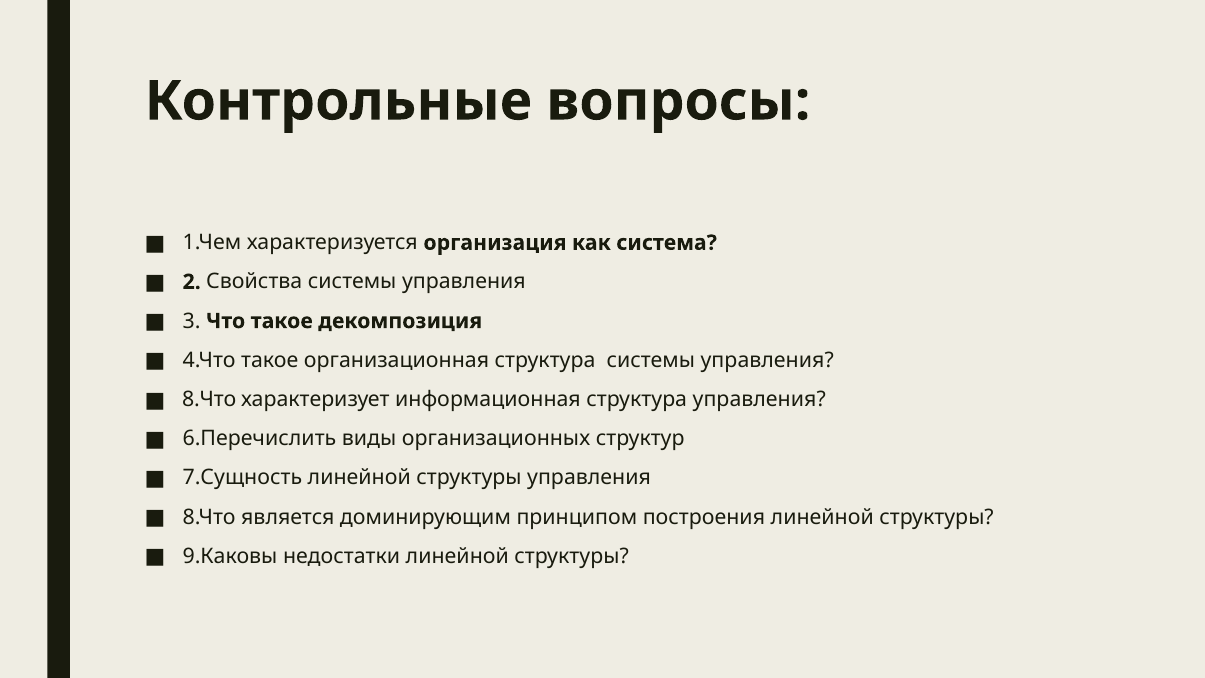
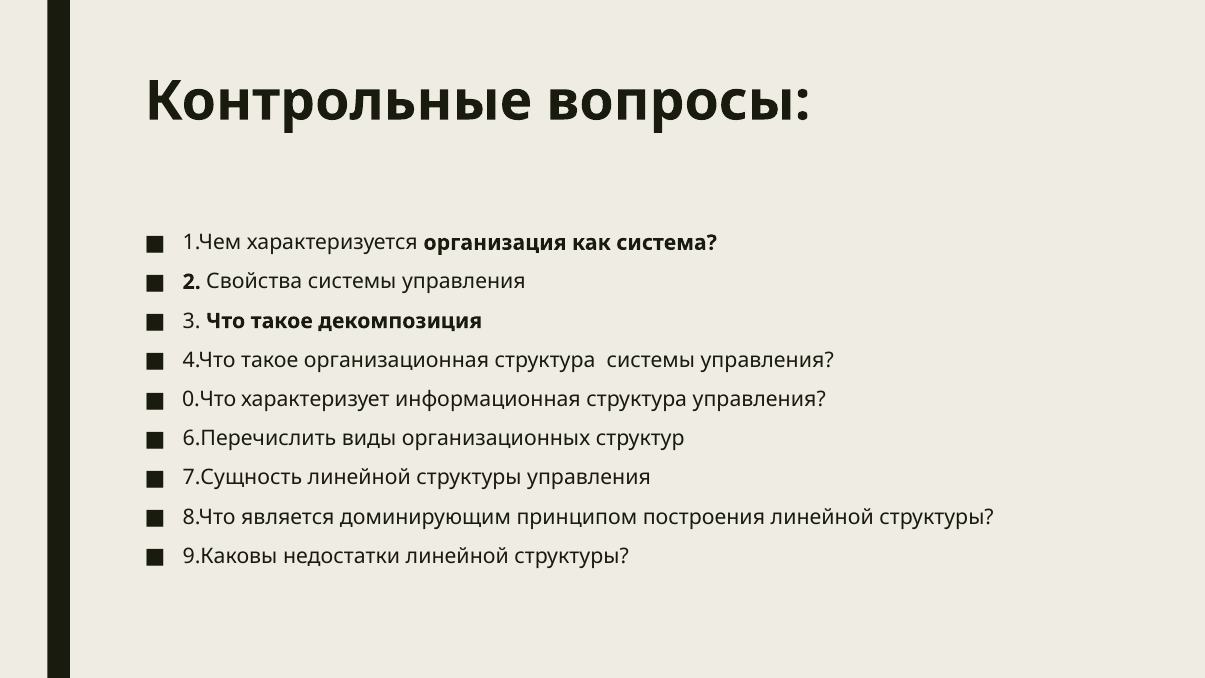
8.Что at (209, 399): 8.Что -> 0.Что
